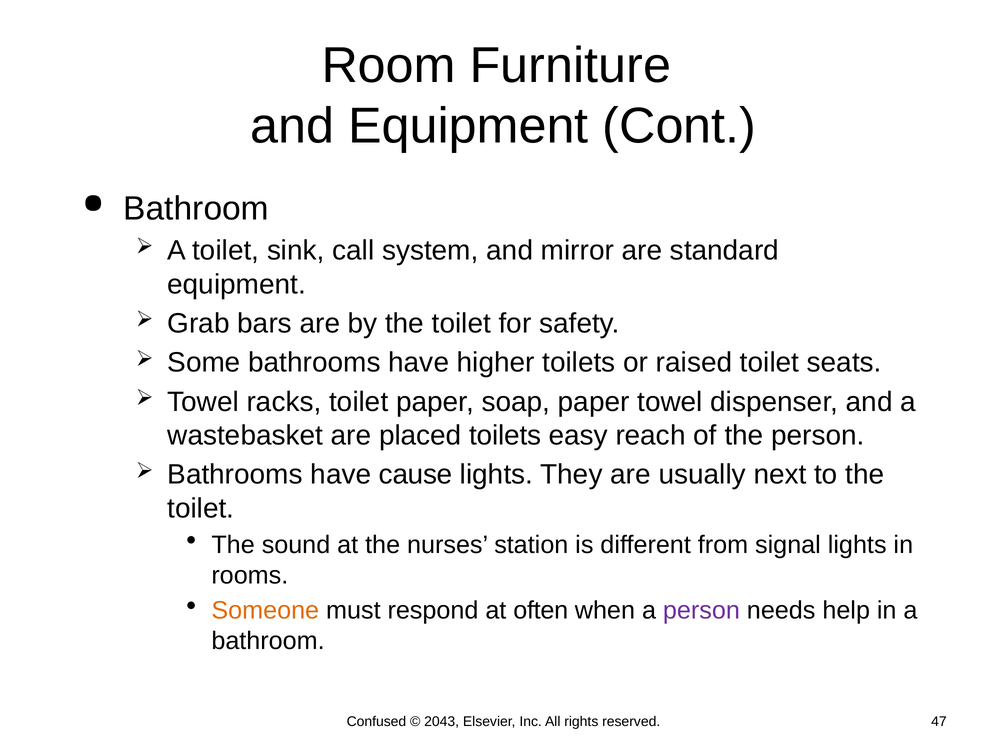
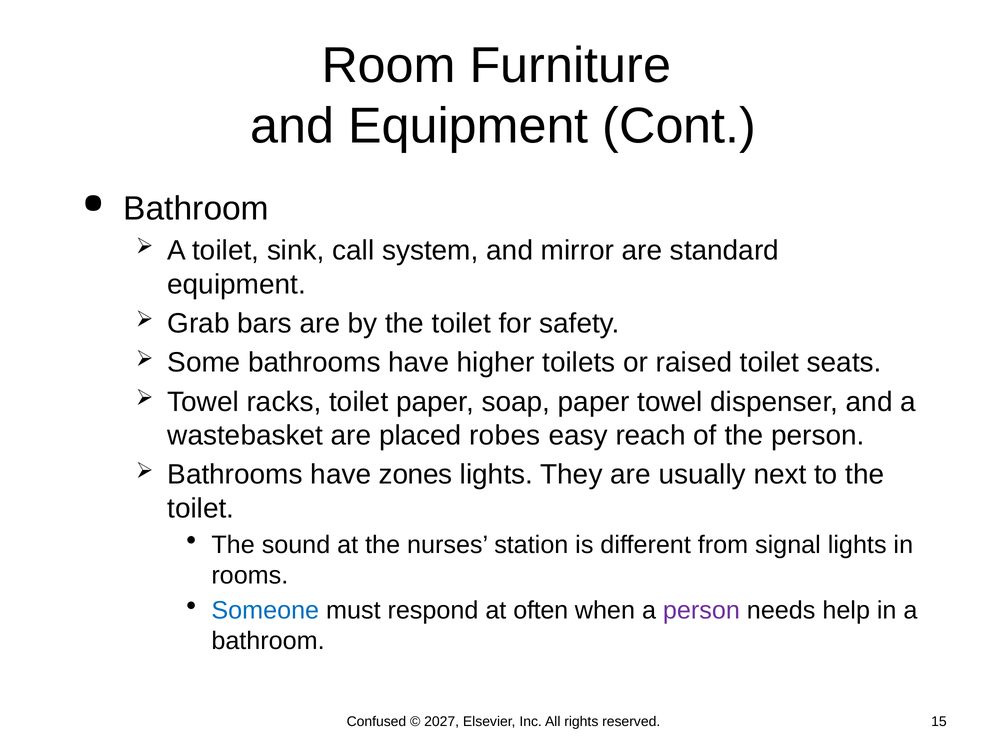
placed toilets: toilets -> robes
cause: cause -> zones
Someone colour: orange -> blue
2043: 2043 -> 2027
47: 47 -> 15
